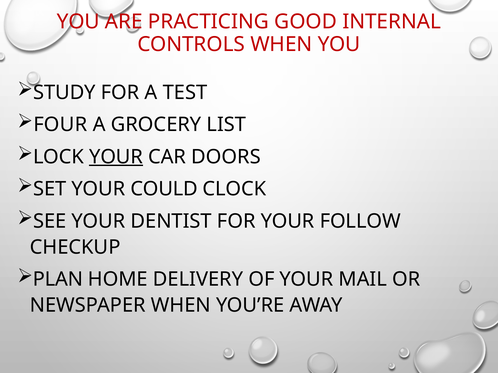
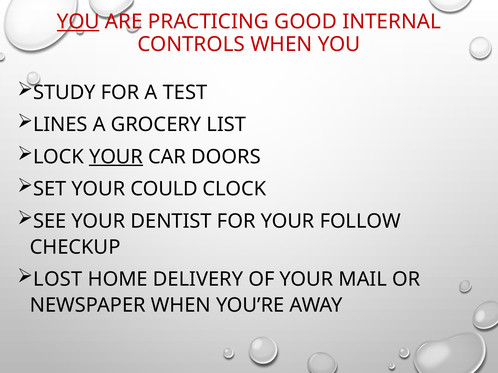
YOU at (78, 22) underline: none -> present
FOUR: FOUR -> LINES
PLAN: PLAN -> LOST
